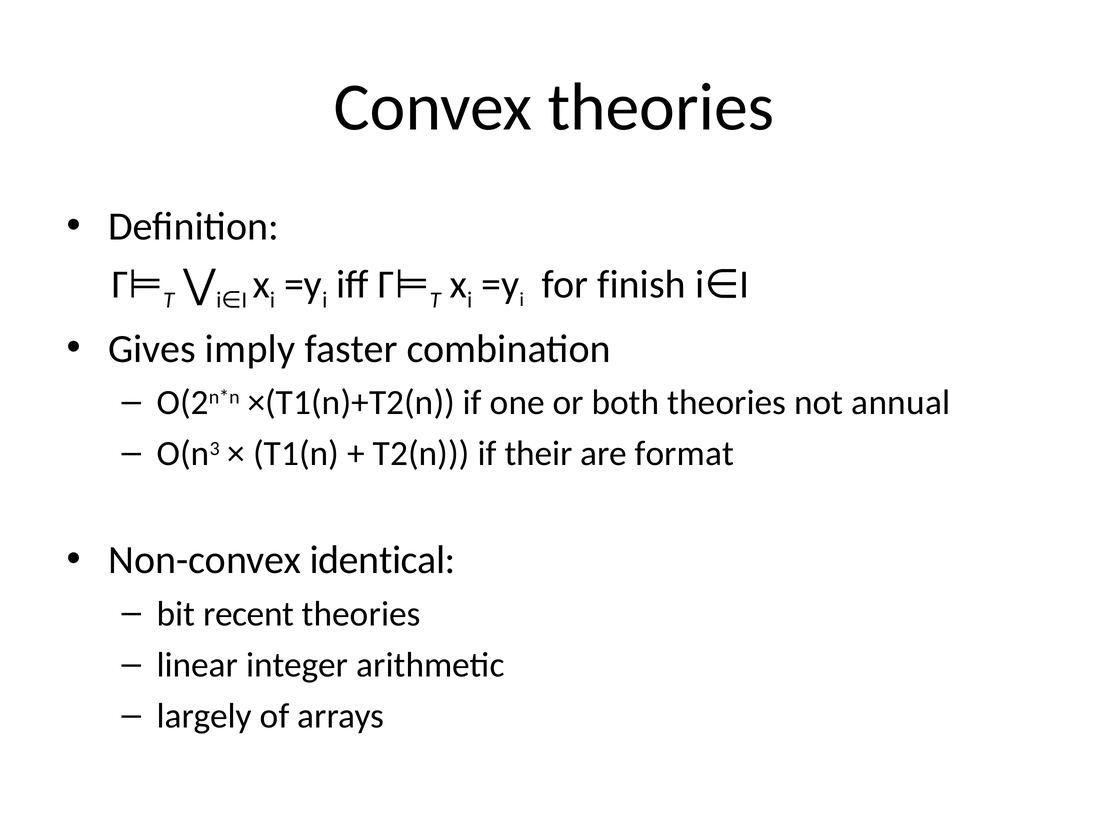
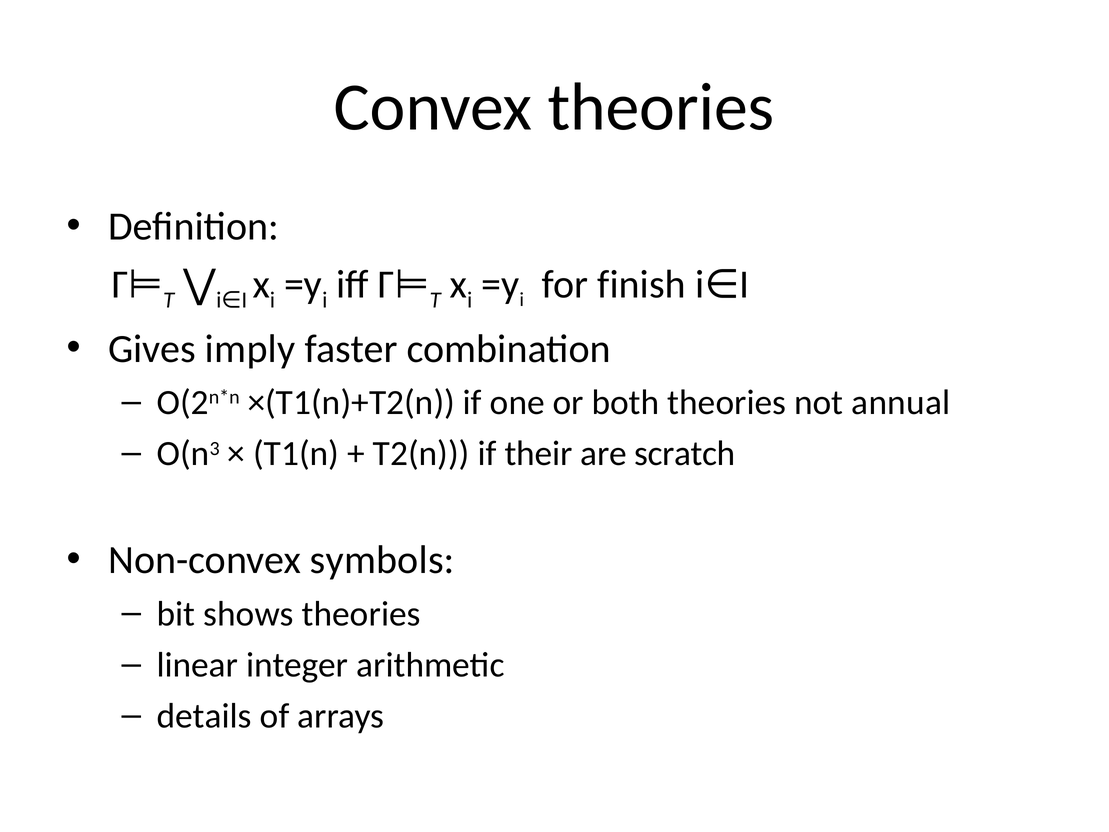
format: format -> scratch
identical: identical -> symbols
recent: recent -> shows
largely: largely -> details
